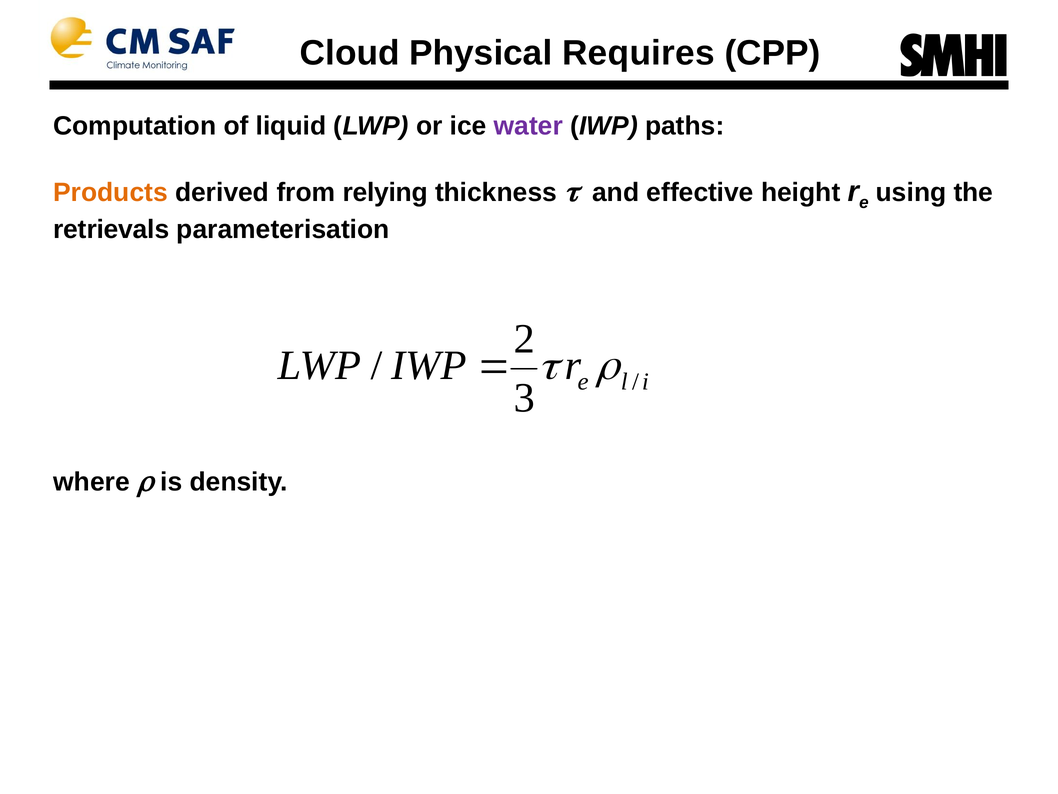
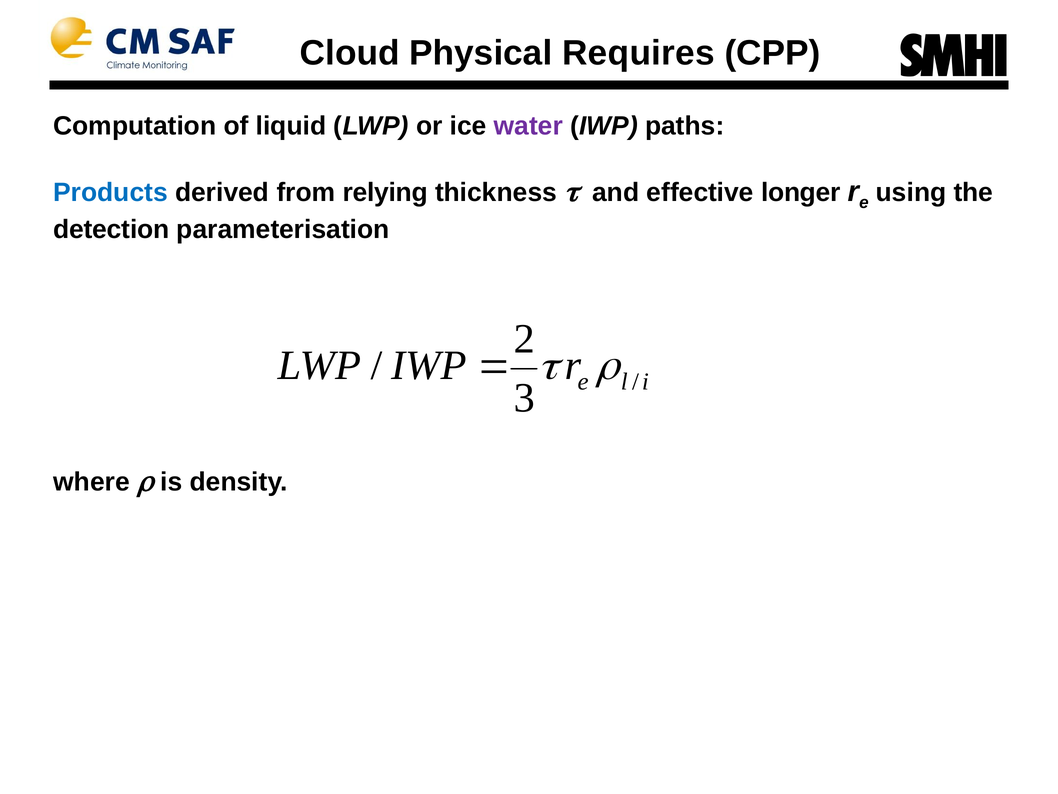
Products colour: orange -> blue
height: height -> longer
retrievals: retrievals -> detection
